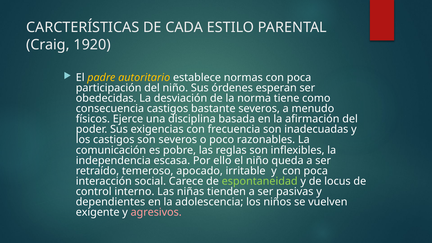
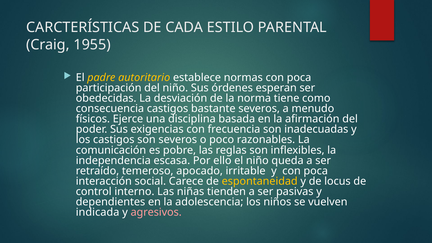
1920: 1920 -> 1955
espontaneidad colour: light green -> yellow
exigente: exigente -> indicada
